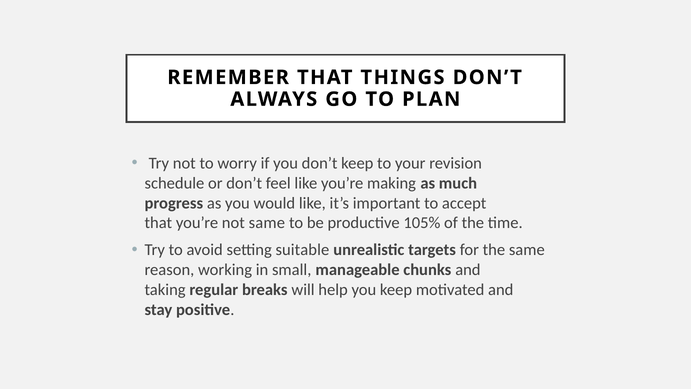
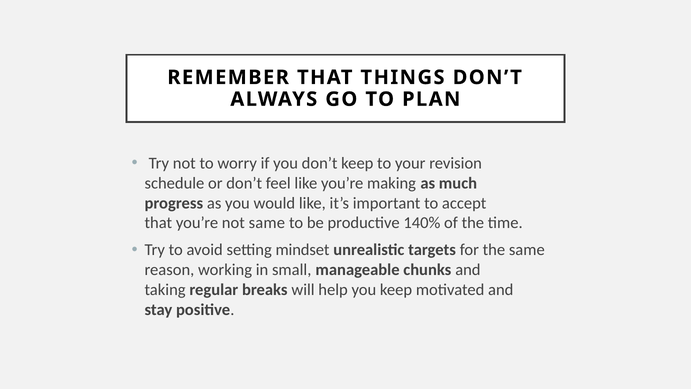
105%: 105% -> 140%
suitable: suitable -> mindset
